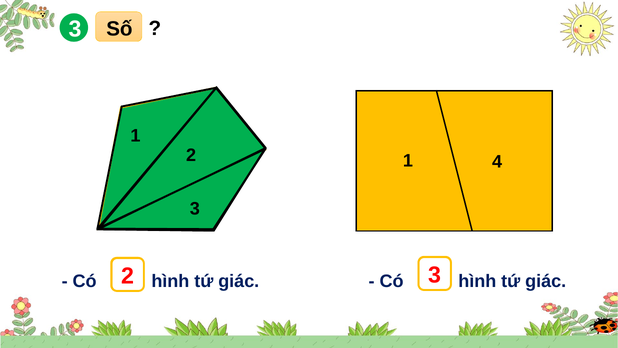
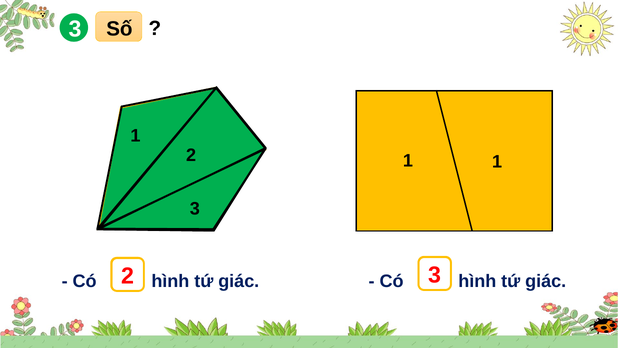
1 4: 4 -> 1
